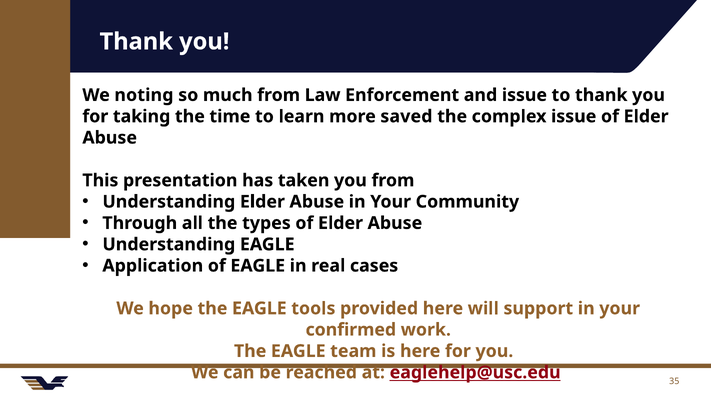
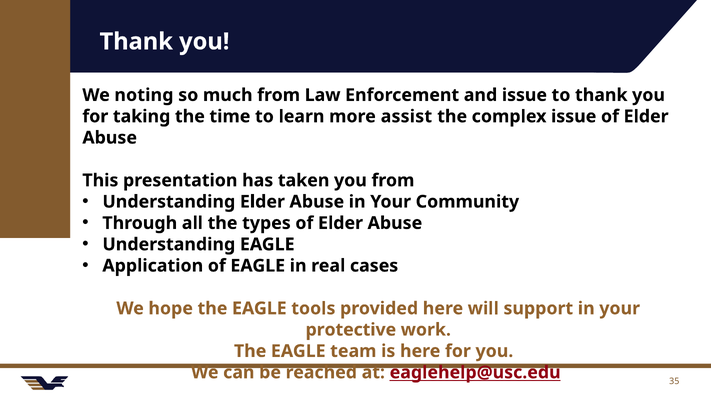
saved: saved -> assist
confirmed: confirmed -> protective
